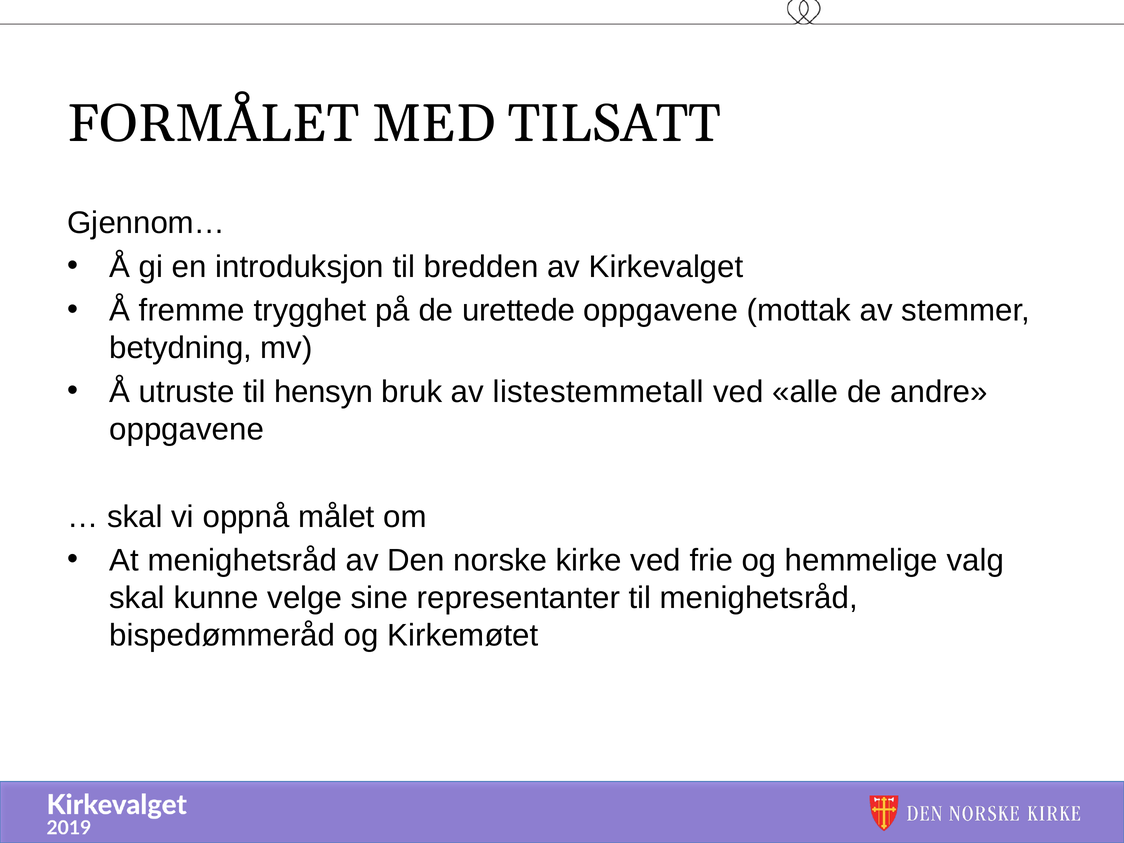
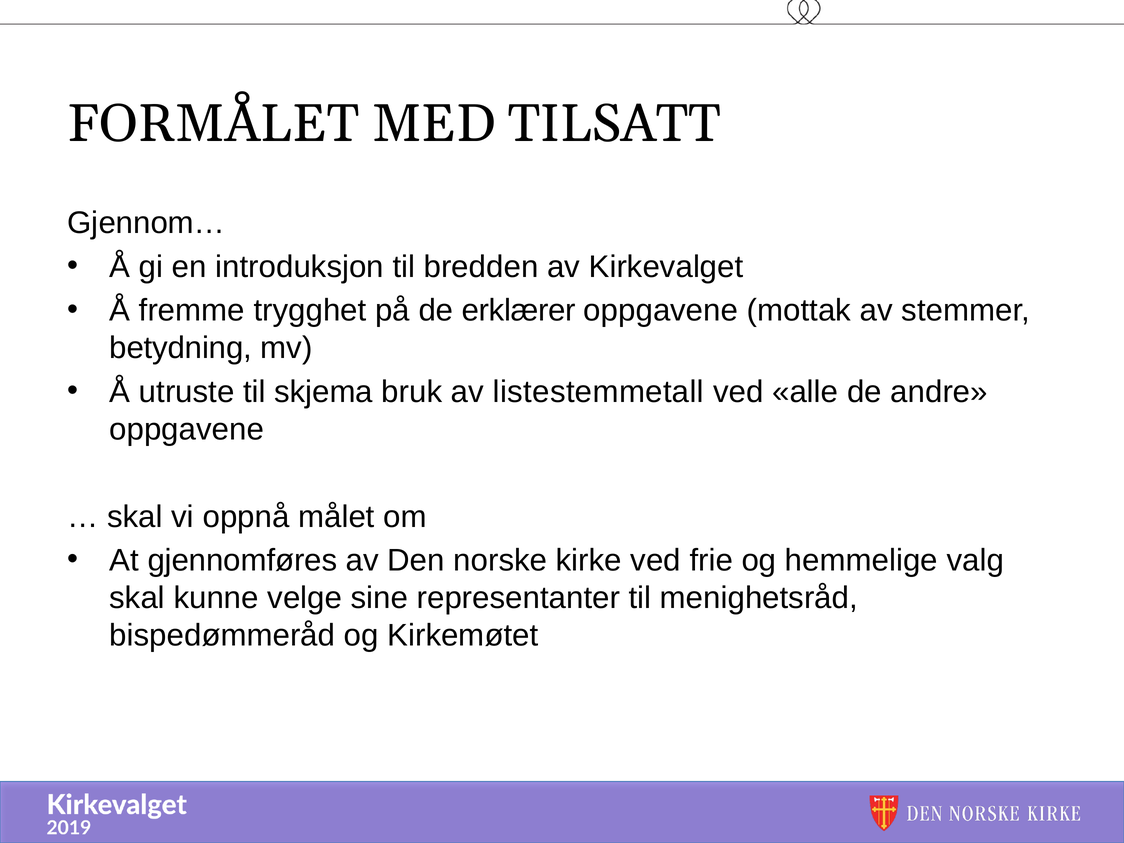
urettede: urettede -> erklærer
hensyn: hensyn -> skjema
At menighetsråd: menighetsråd -> gjennomføres
